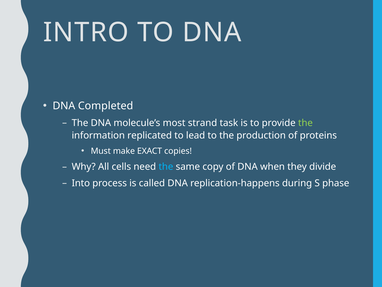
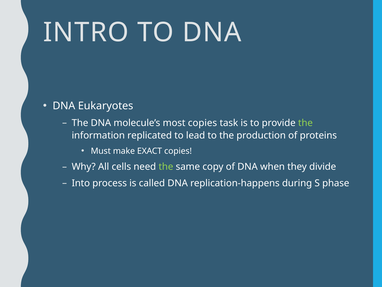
Completed: Completed -> Eukaryotes
most strand: strand -> copies
the at (166, 166) colour: light blue -> light green
